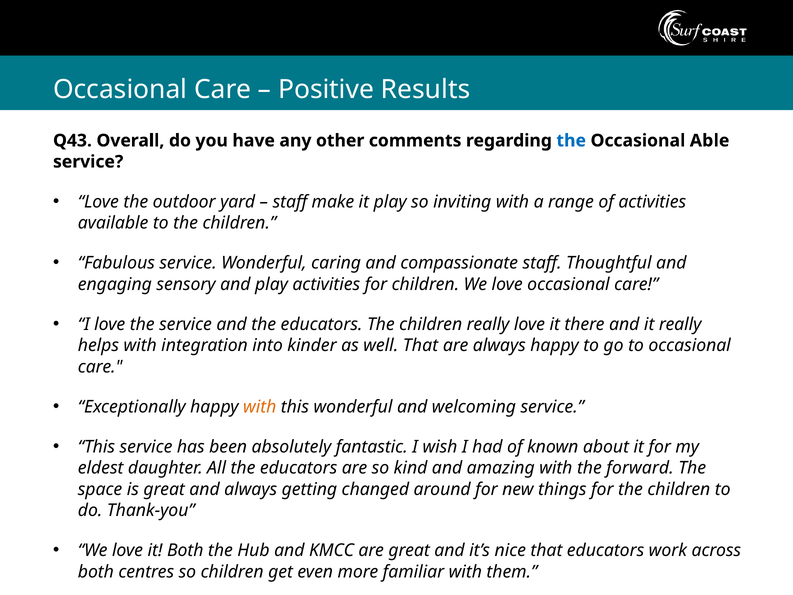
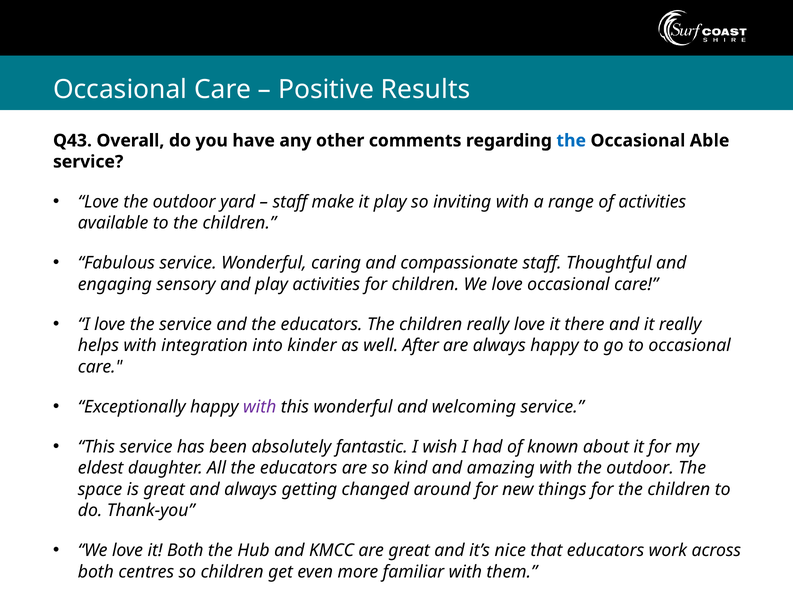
well That: That -> After
with at (260, 407) colour: orange -> purple
with the forward: forward -> outdoor
